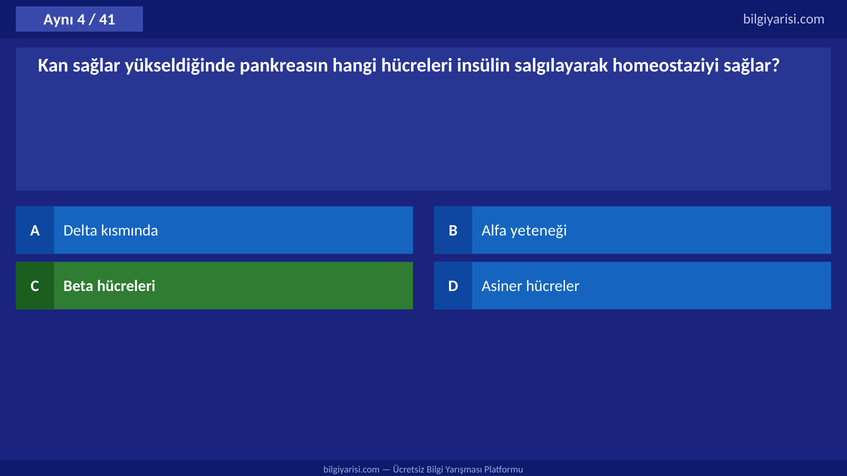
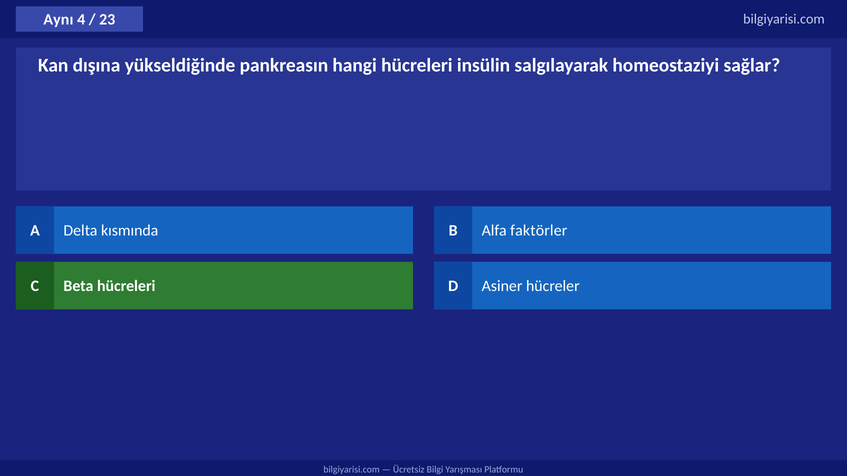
41: 41 -> 23
Kan sağlar: sağlar -> dışına
yeteneği: yeteneği -> faktörler
